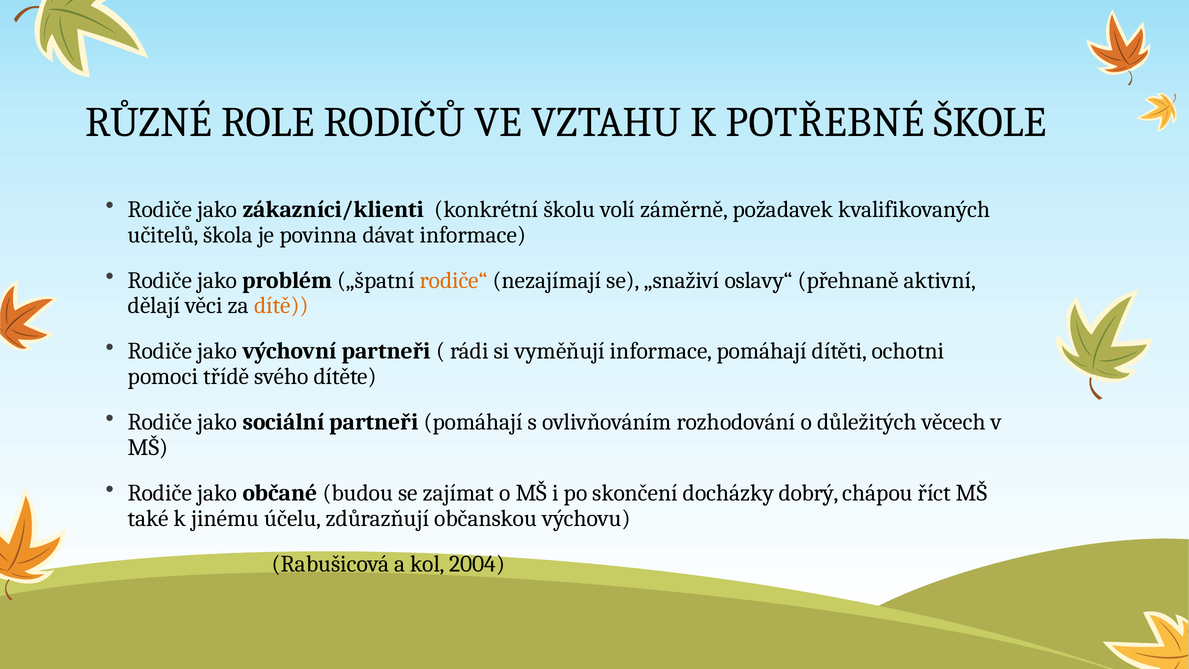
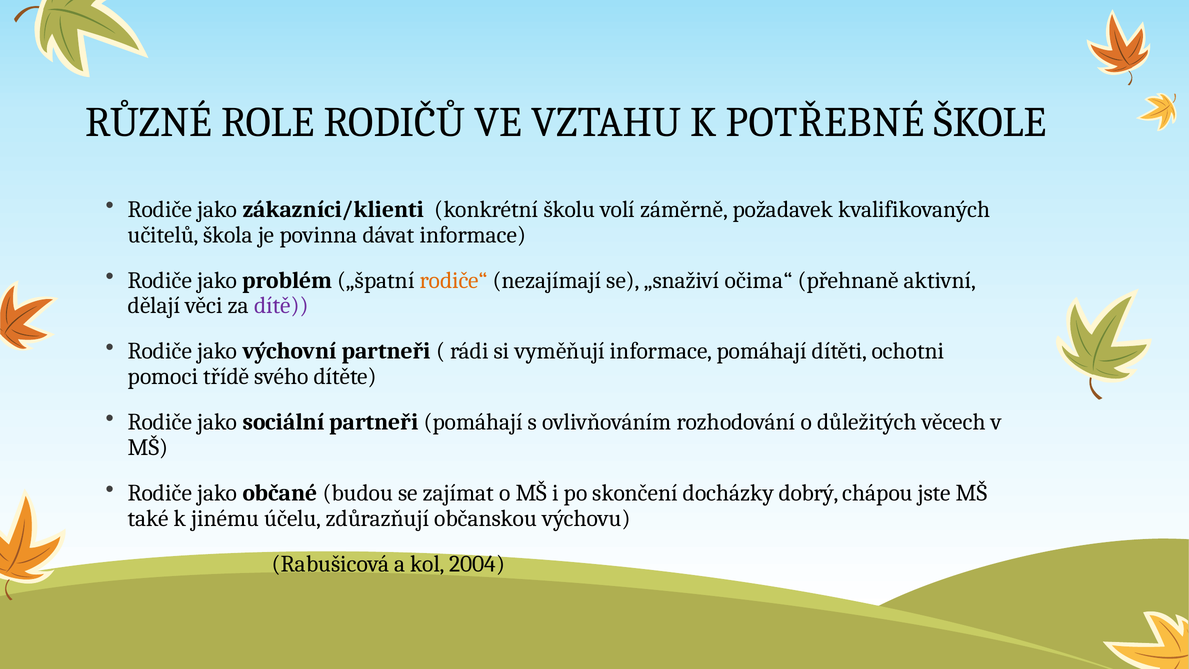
oslavy“: oslavy“ -> očima“
dítě colour: orange -> purple
říct: říct -> jste
